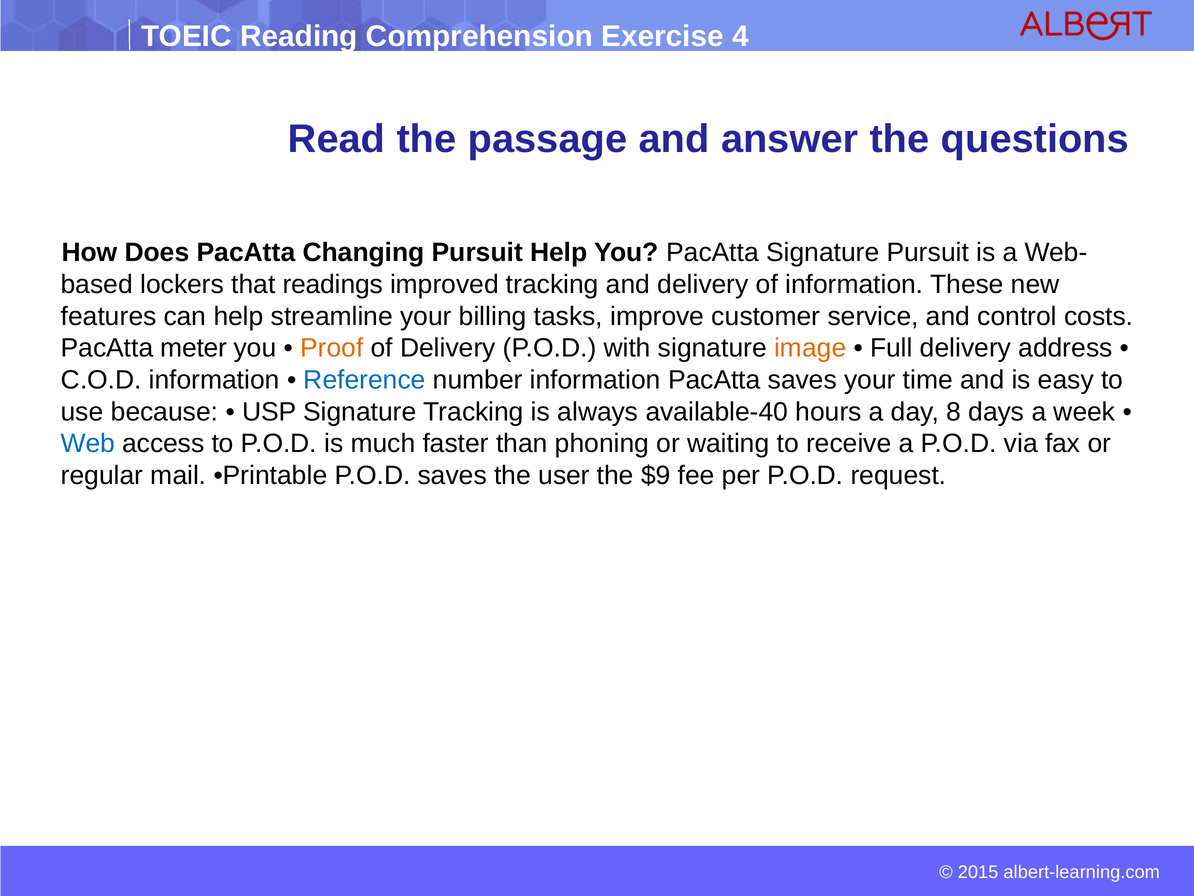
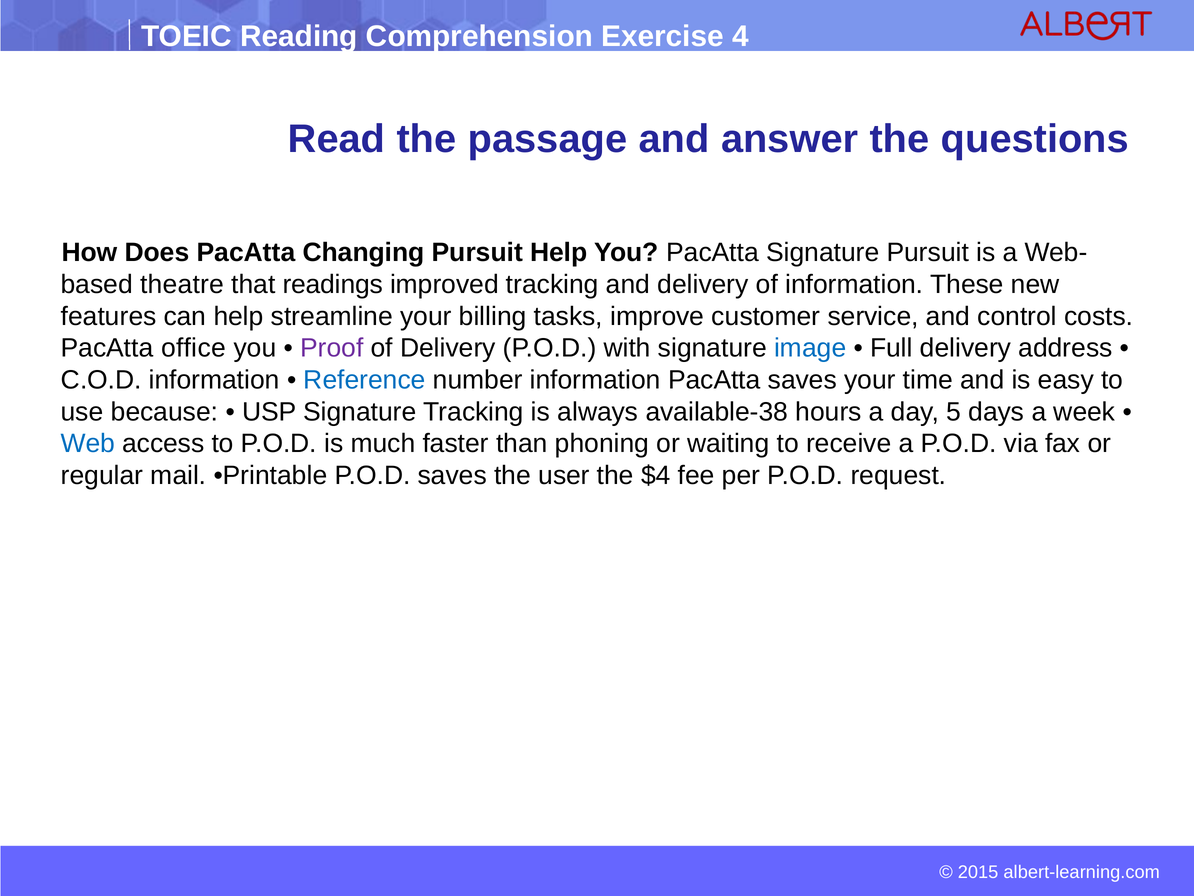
lockers: lockers -> theatre
meter: meter -> office
Proof colour: orange -> purple
image colour: orange -> blue
available-40: available-40 -> available-38
8: 8 -> 5
$9: $9 -> $4
